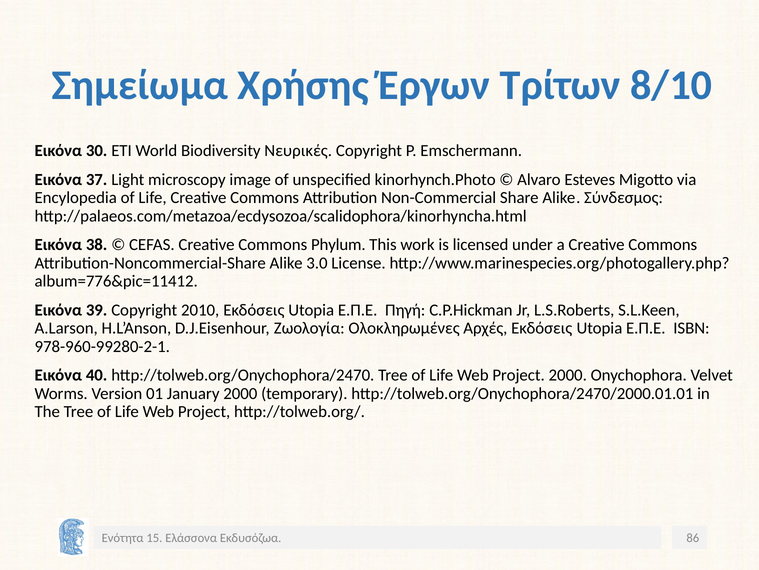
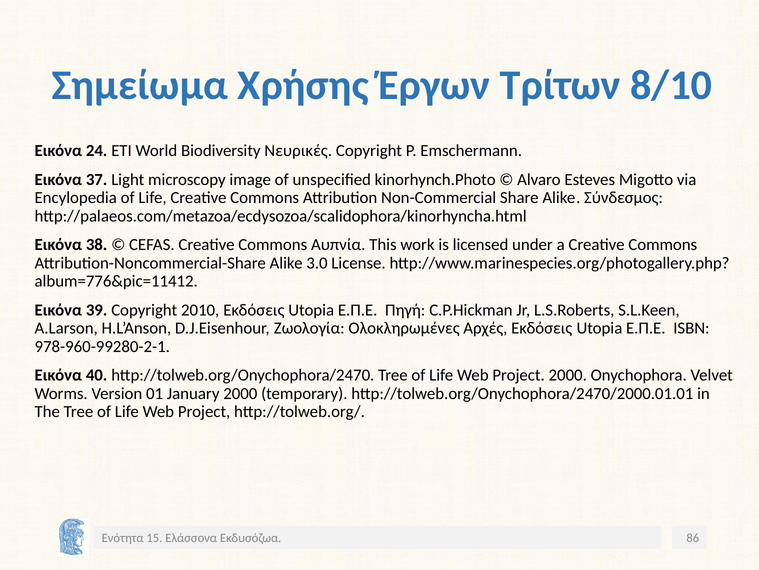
30: 30 -> 24
Phylum: Phylum -> Αυπνία
